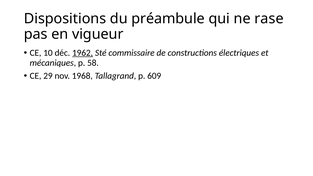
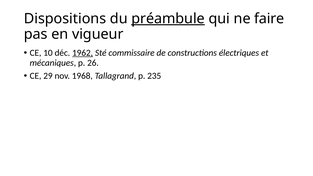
préambule underline: none -> present
rase: rase -> faire
58: 58 -> 26
609: 609 -> 235
